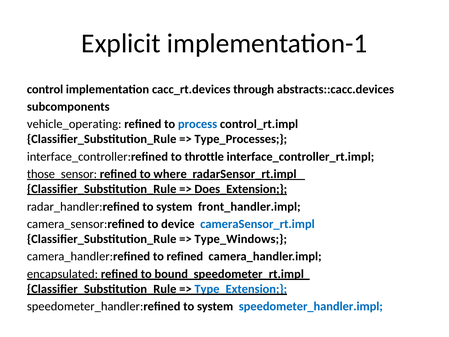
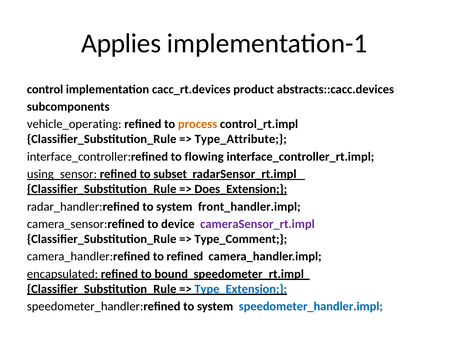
Explicit: Explicit -> Applies
through: through -> product
process colour: blue -> orange
Type_Processes: Type_Processes -> Type_Attribute
throttle: throttle -> flowing
those_sensor: those_sensor -> using_sensor
where: where -> subset
cameraSensor_rt.impl colour: blue -> purple
Type_Windows: Type_Windows -> Type_Comment
